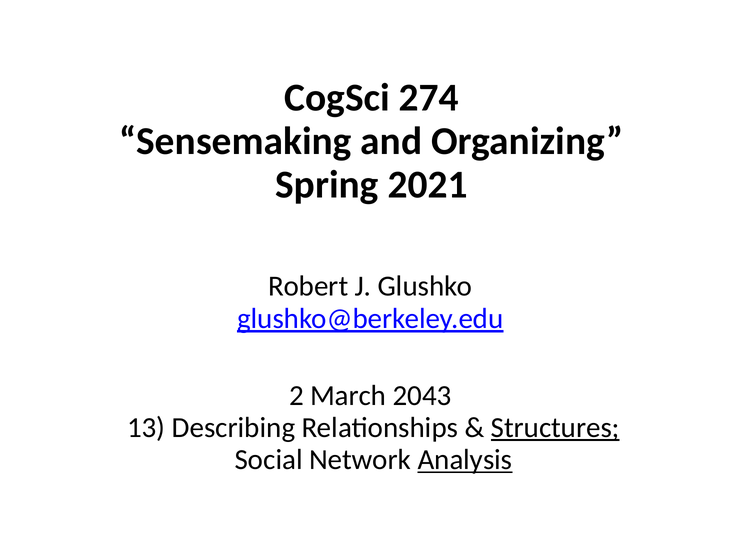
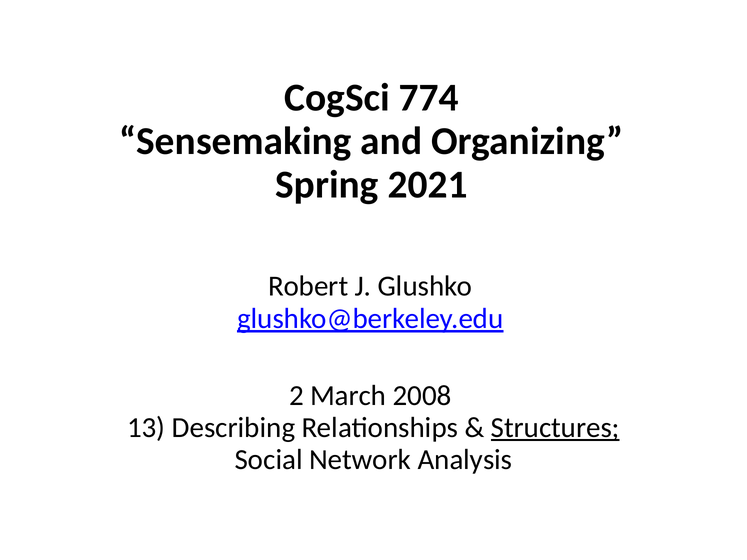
274: 274 -> 774
2043: 2043 -> 2008
Analysis underline: present -> none
